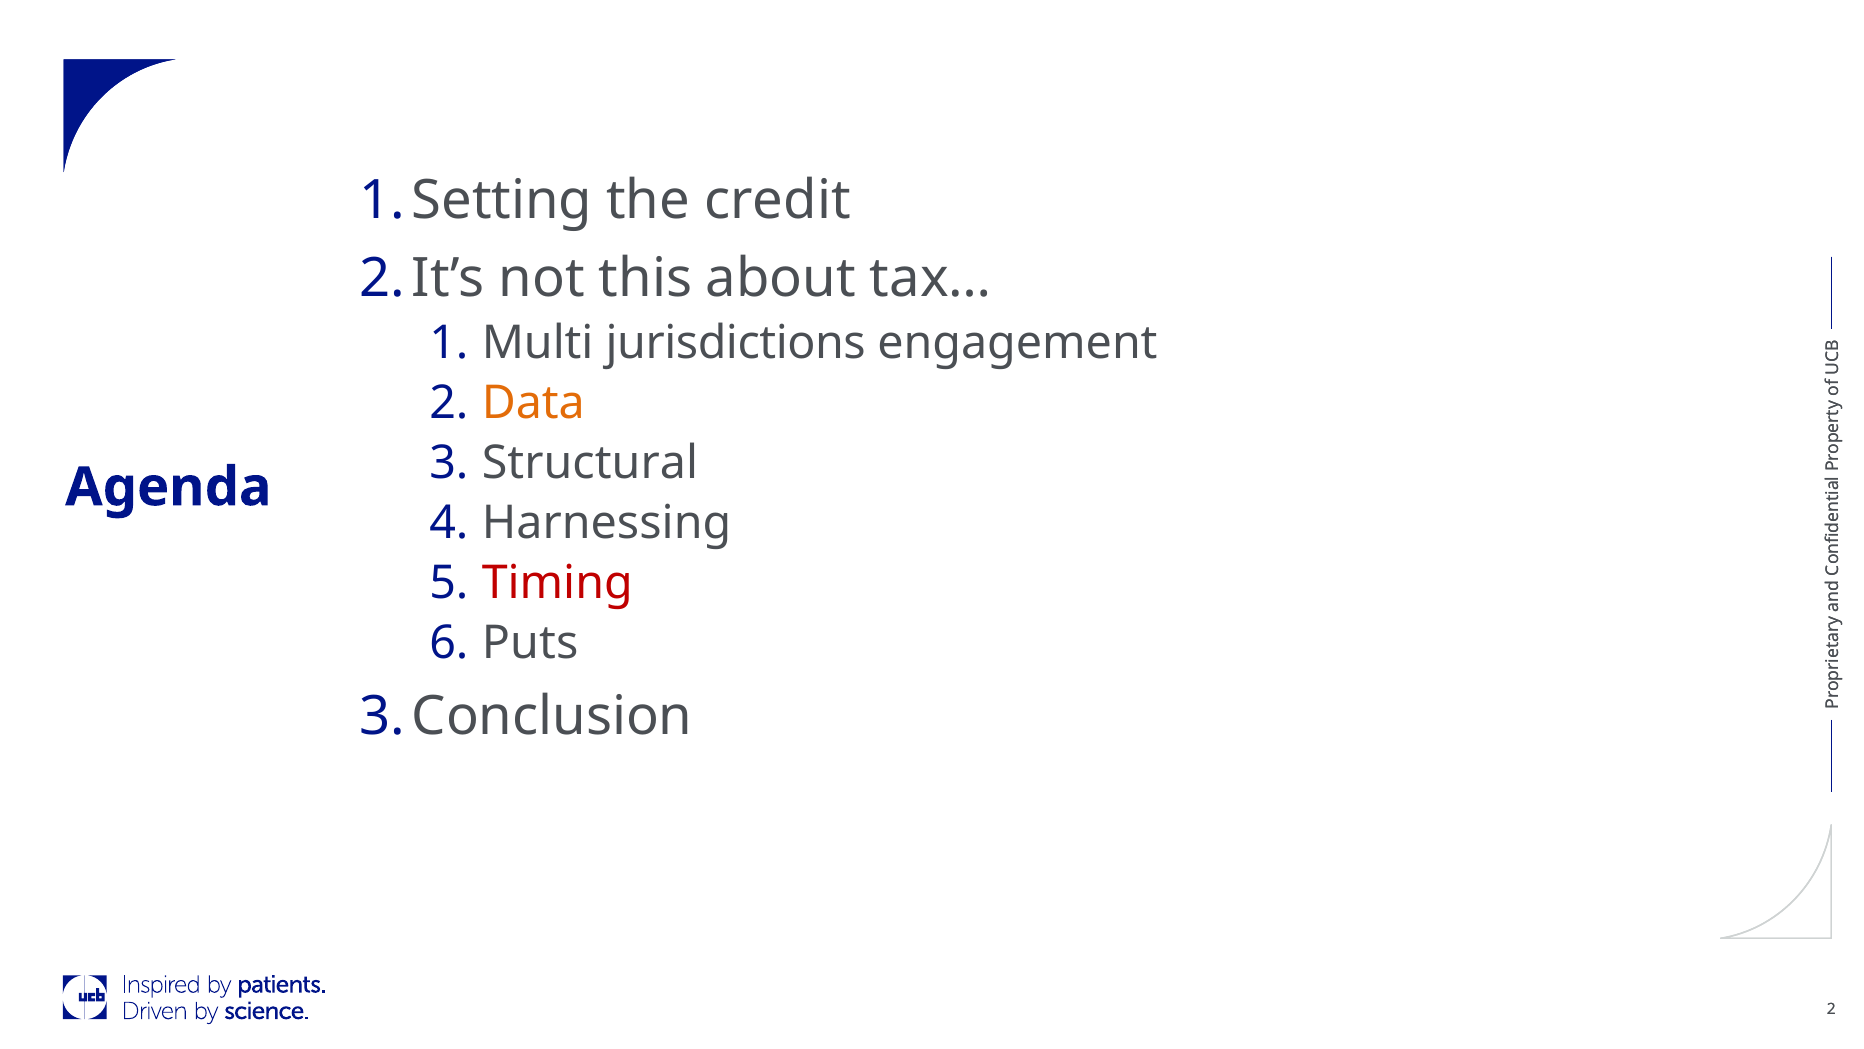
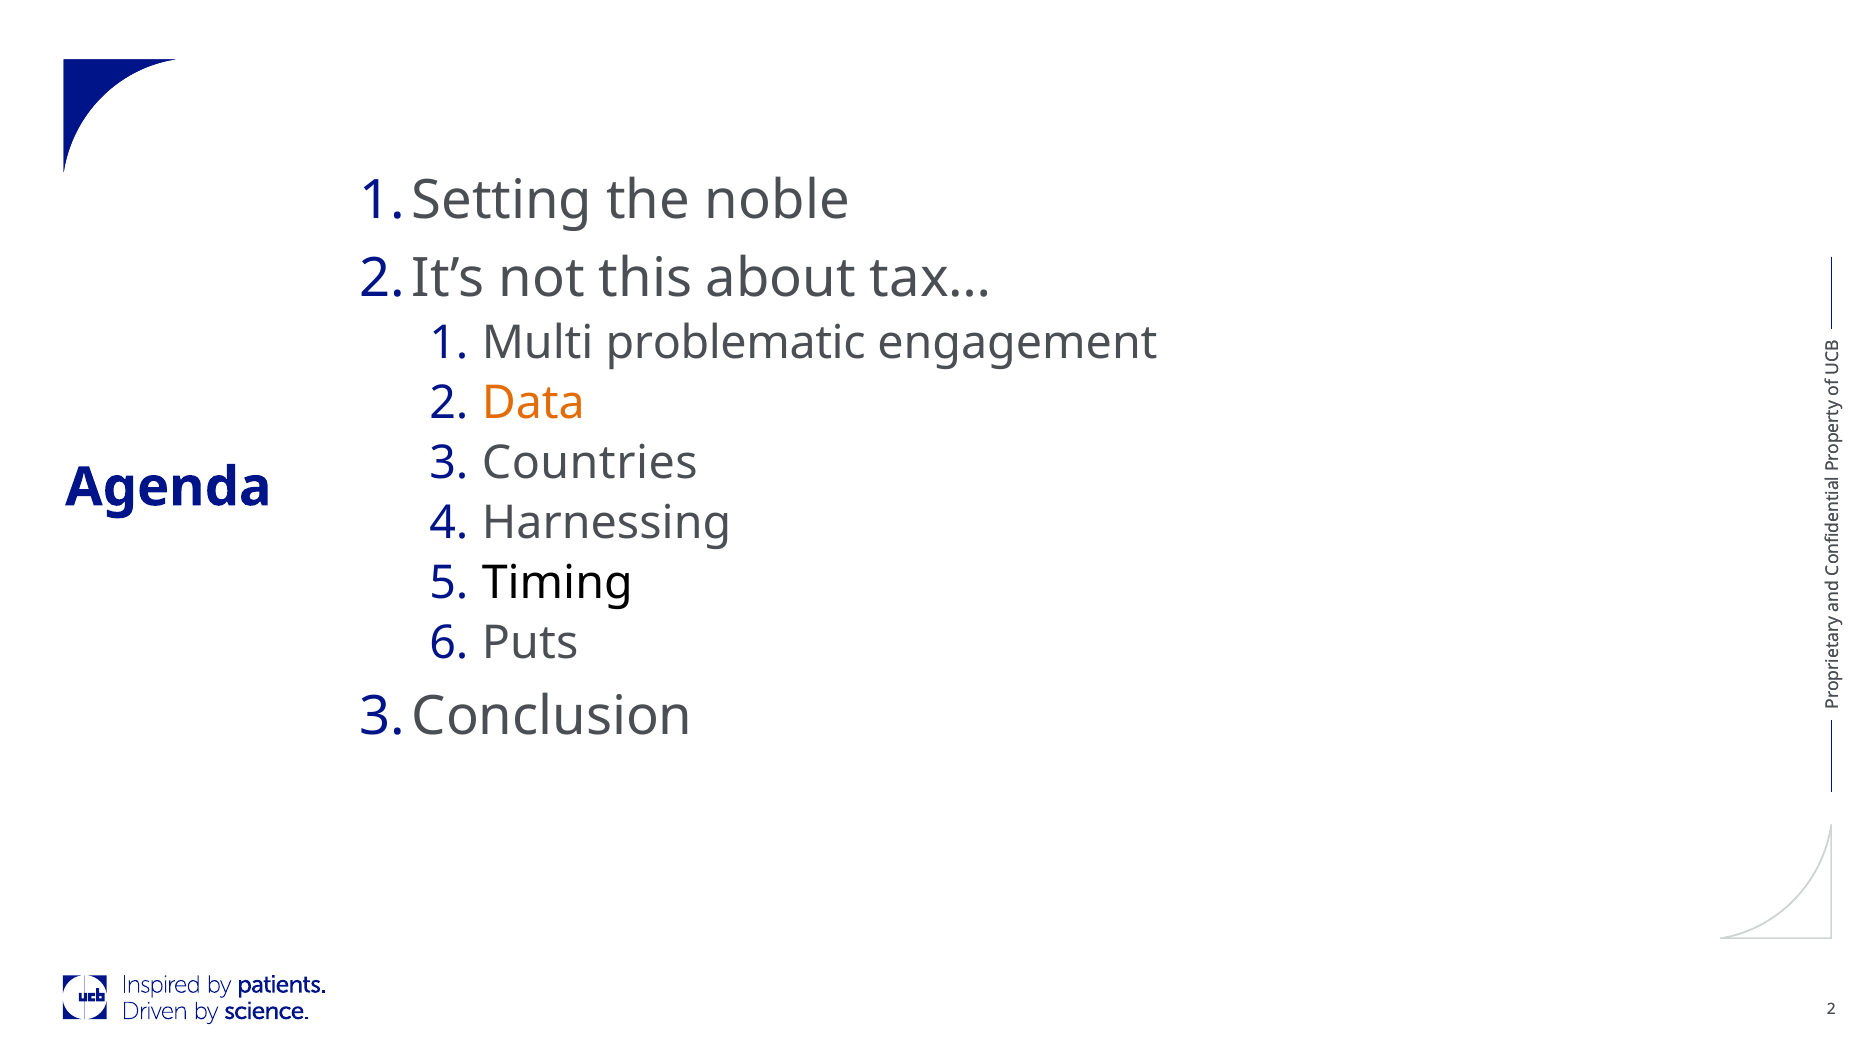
credit: credit -> noble
jurisdictions: jurisdictions -> problematic
Structural: Structural -> Countries
Timing colour: red -> black
